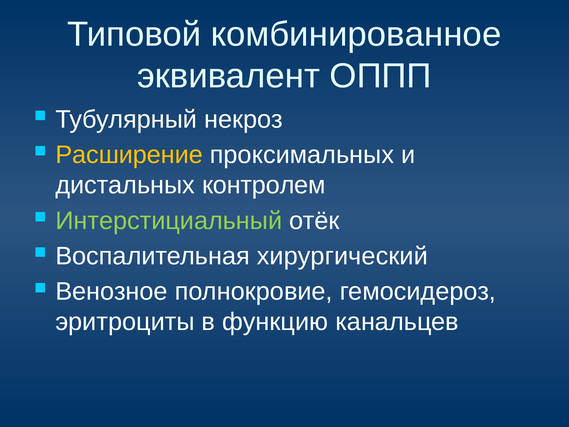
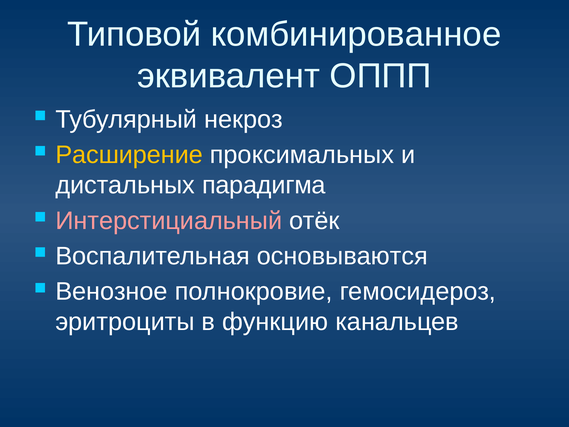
контролем: контролем -> парадигма
Интерстициальный colour: light green -> pink
хирургический: хирургический -> основываются
